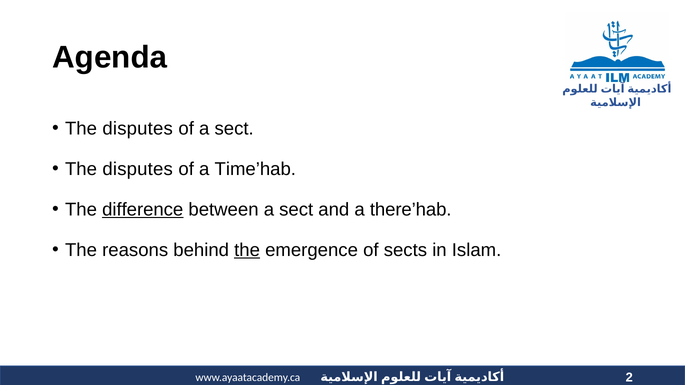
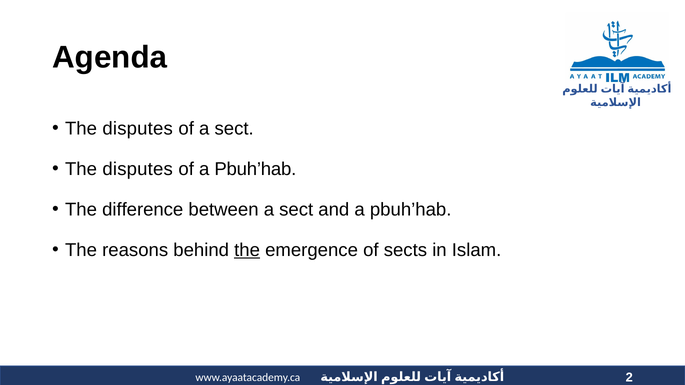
of a Time’hab: Time’hab -> Pbuh’hab
difference underline: present -> none
and a there’hab: there’hab -> pbuh’hab
